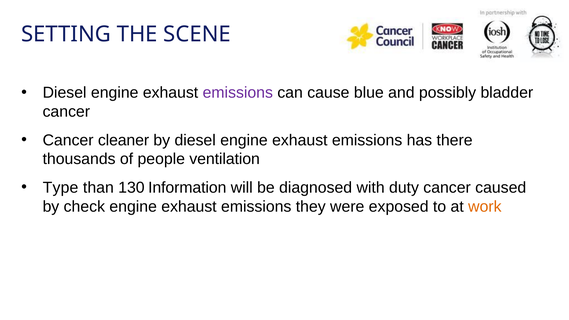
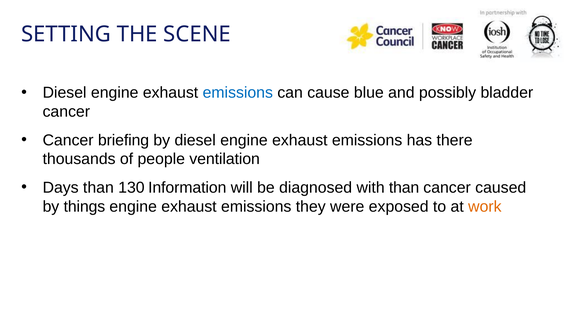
emissions at (238, 93) colour: purple -> blue
cleaner: cleaner -> briefing
Type: Type -> Days
with duty: duty -> than
check: check -> things
